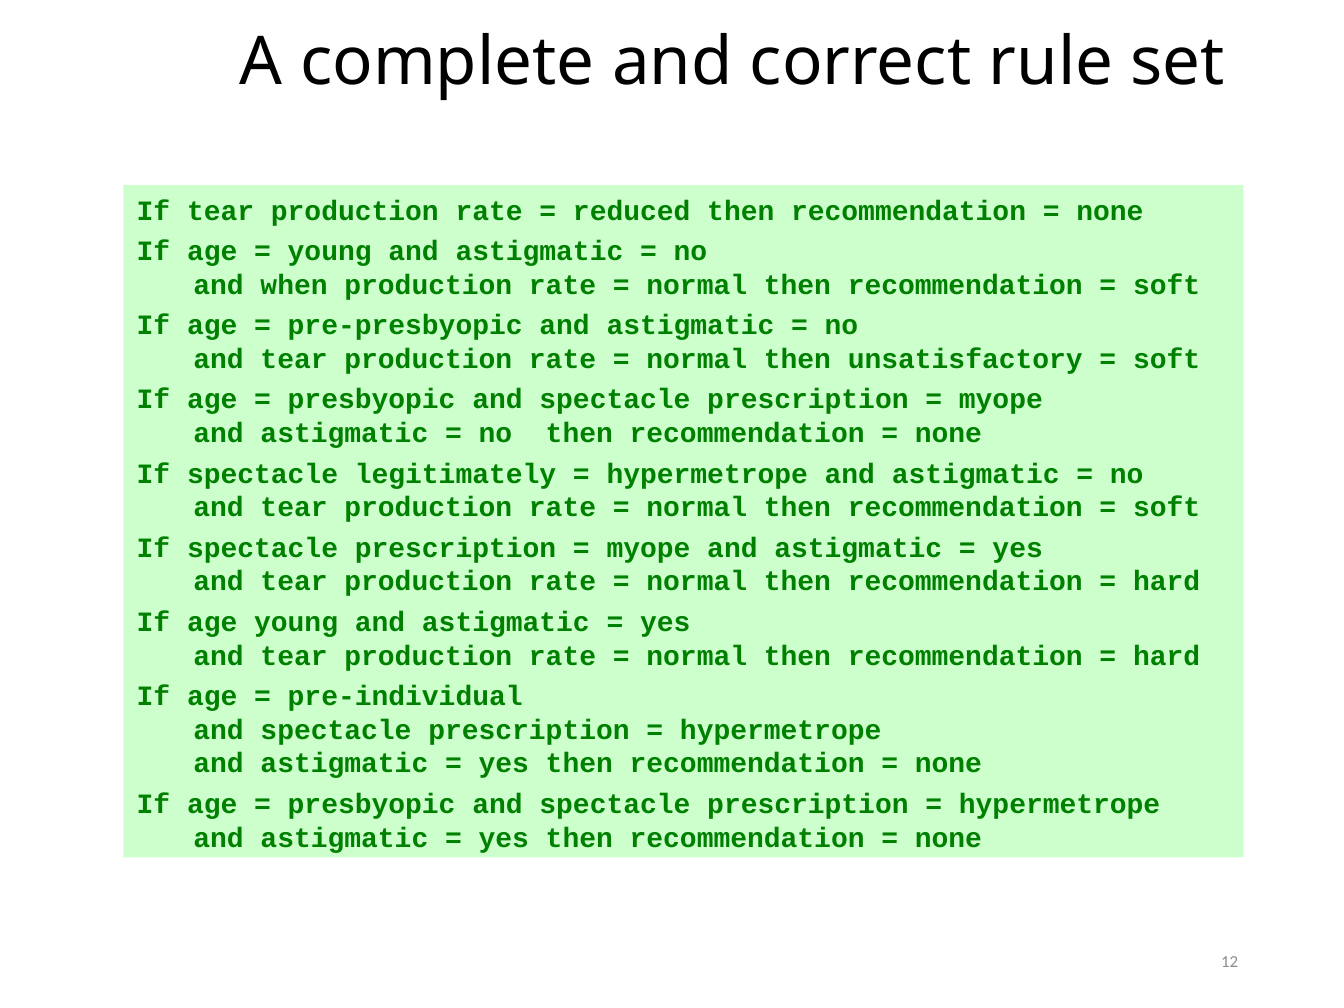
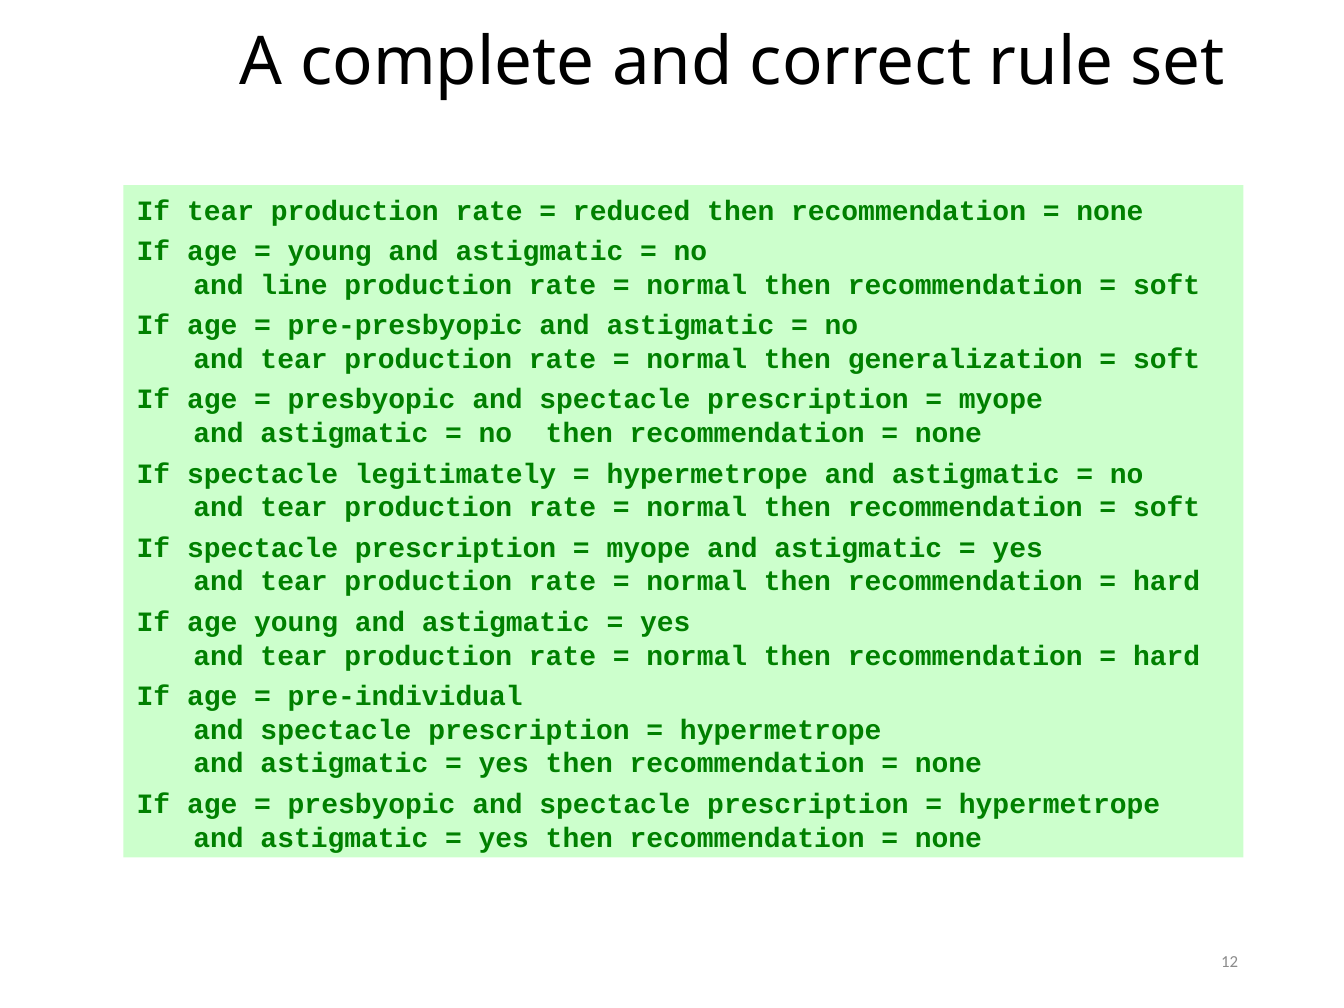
when: when -> line
unsatisfactory: unsatisfactory -> generalization
